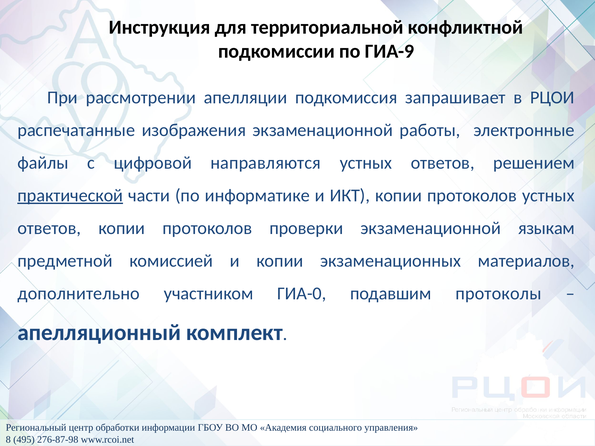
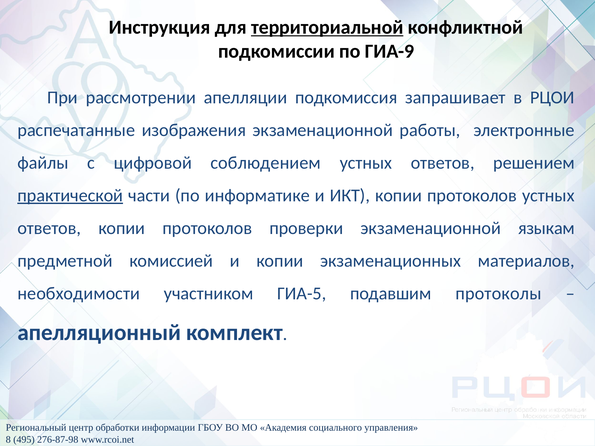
территориальной underline: none -> present
направляются: направляются -> соблюдением
дополнительно: дополнительно -> необходимости
ГИА-0: ГИА-0 -> ГИА-5
